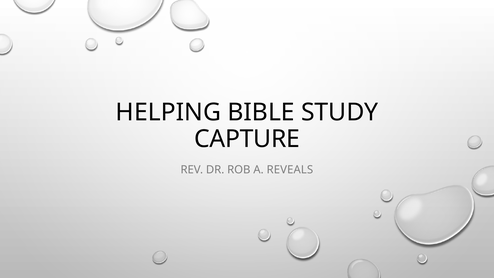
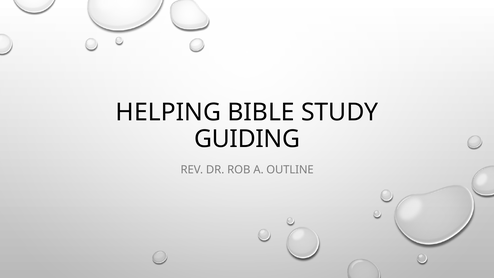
CAPTURE: CAPTURE -> GUIDING
REVEALS: REVEALS -> OUTLINE
